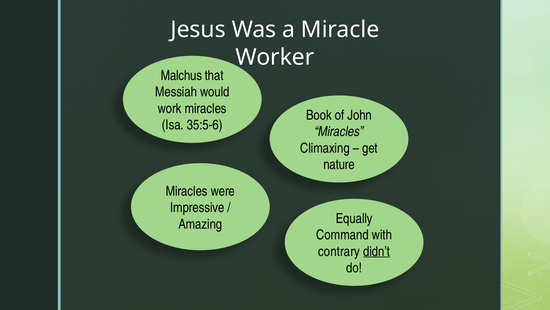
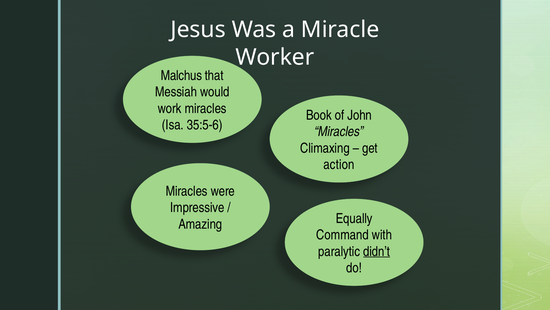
nature: nature -> action
contrary: contrary -> paralytic
